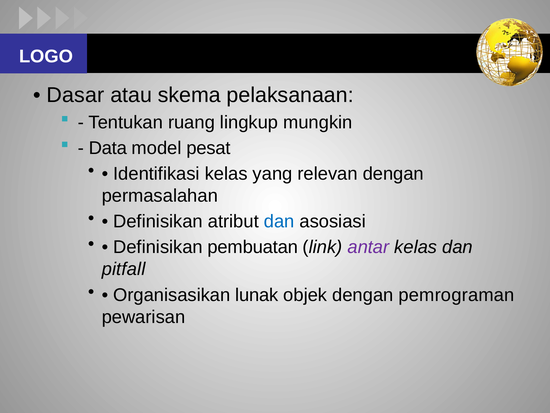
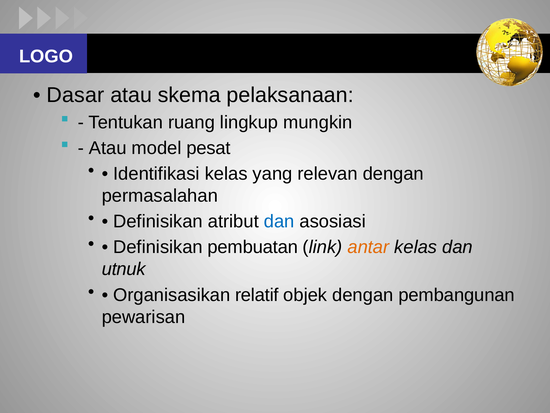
Data at (108, 148): Data -> Atau
antar colour: purple -> orange
pitfall: pitfall -> utnuk
lunak: lunak -> relatif
pemrograman: pemrograman -> pembangunan
